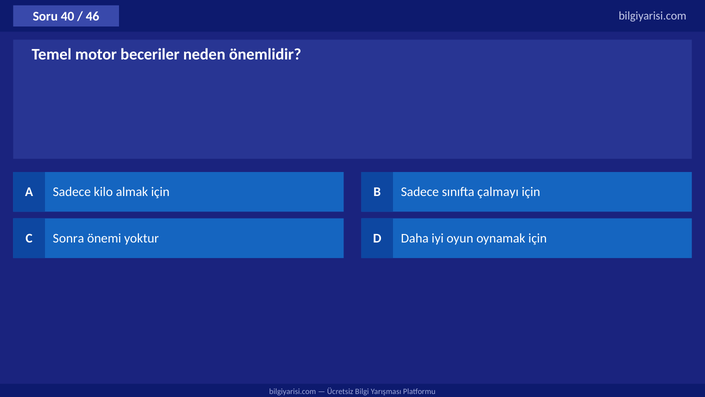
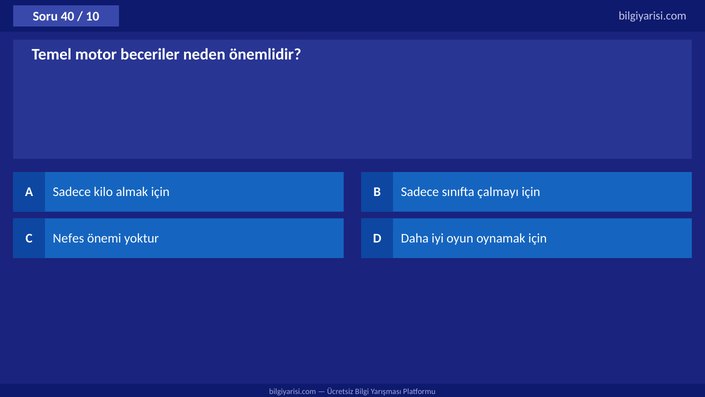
46: 46 -> 10
Sonra: Sonra -> Nefes
